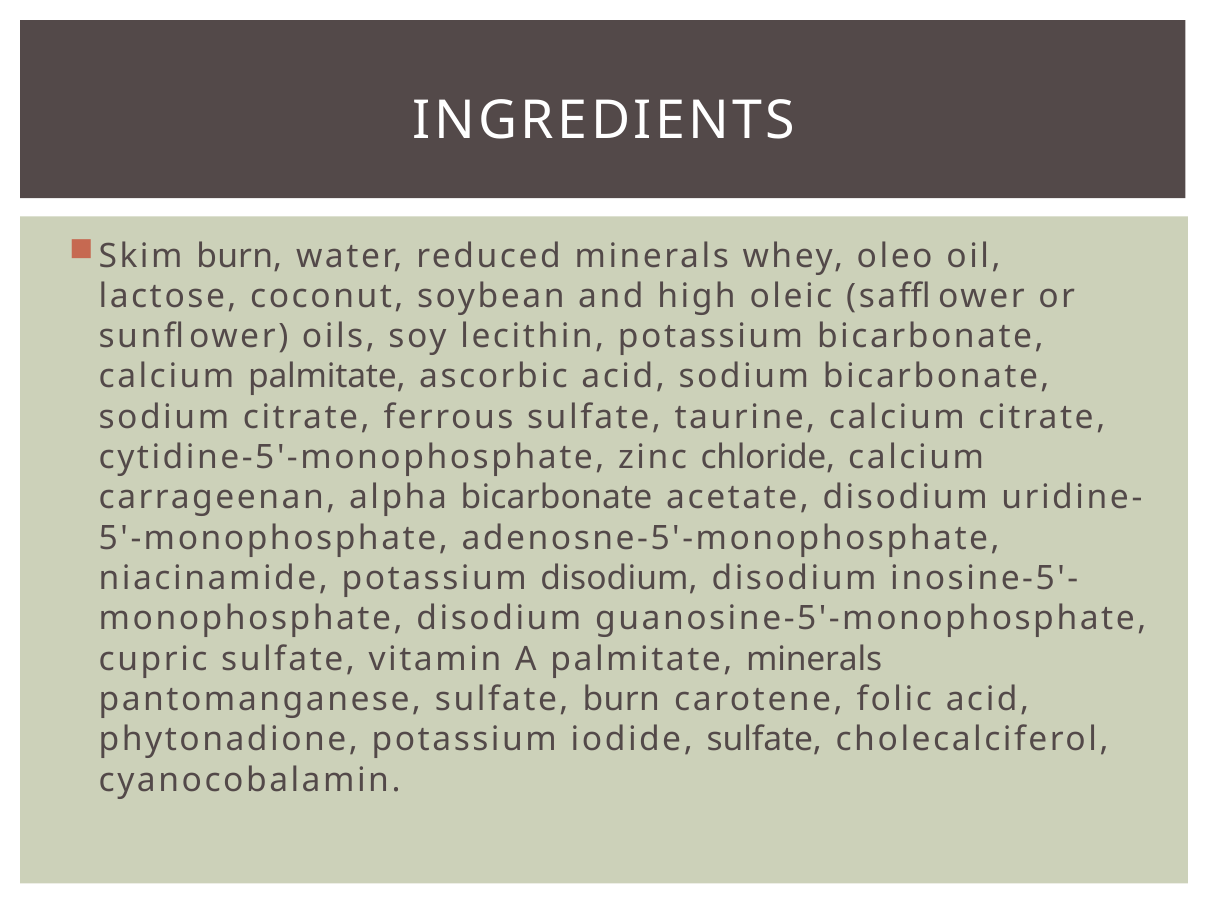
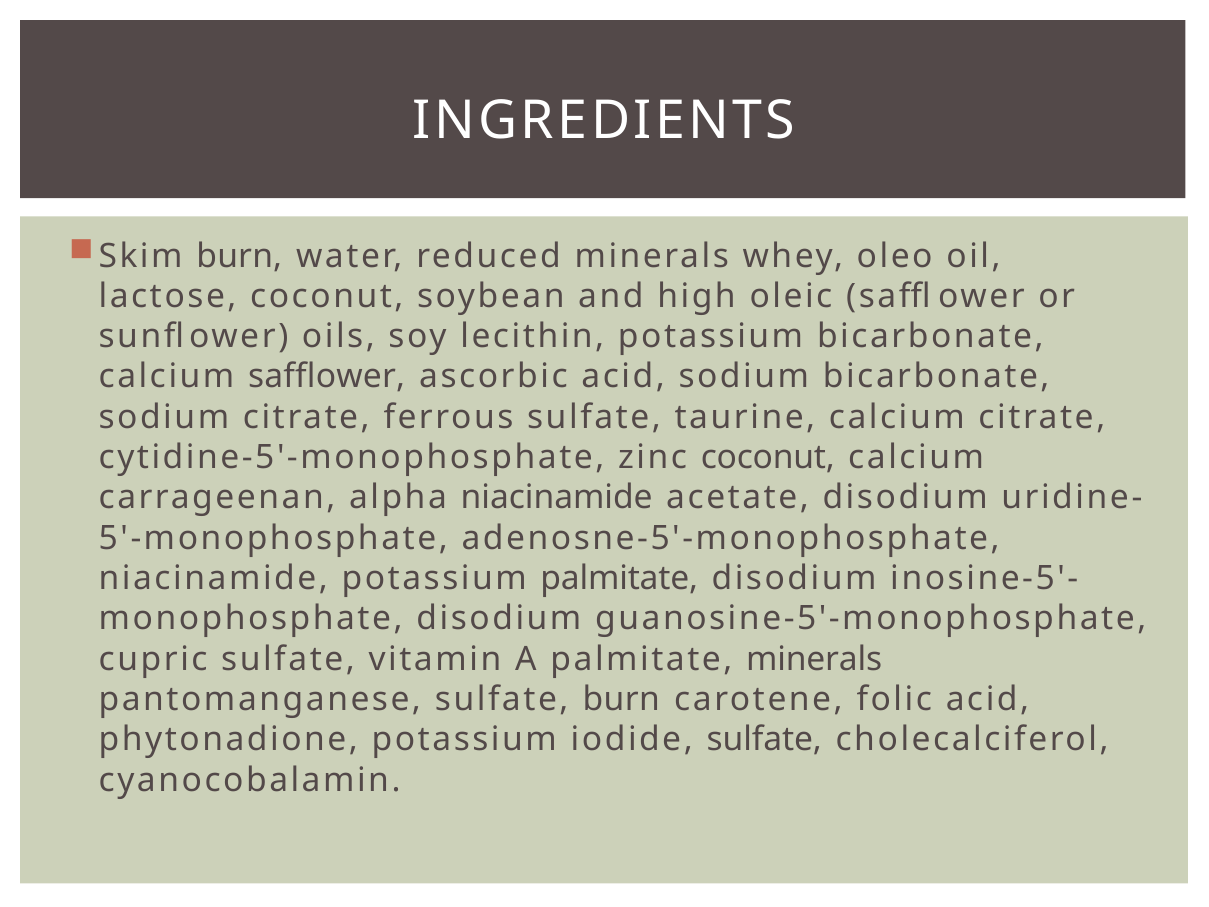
calcium palmitate: palmitate -> safflower
zinc chloride: chloride -> coconut
alpha bicarbonate: bicarbonate -> niacinamide
potassium disodium: disodium -> palmitate
